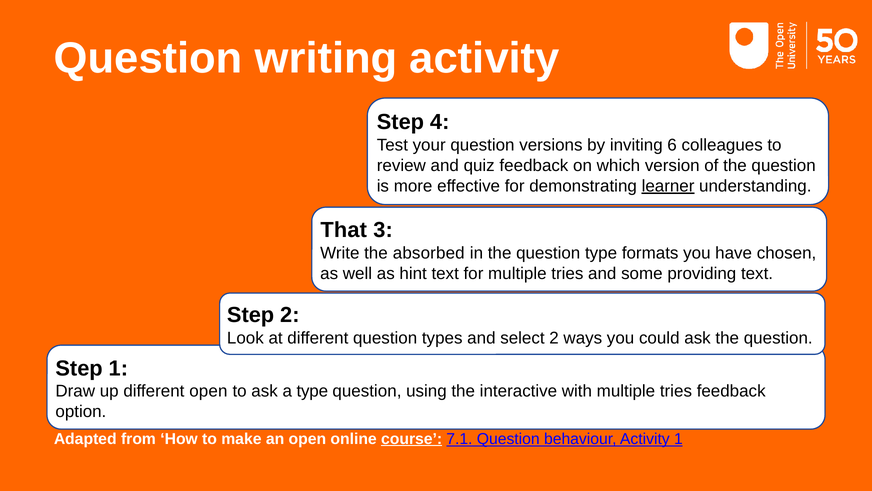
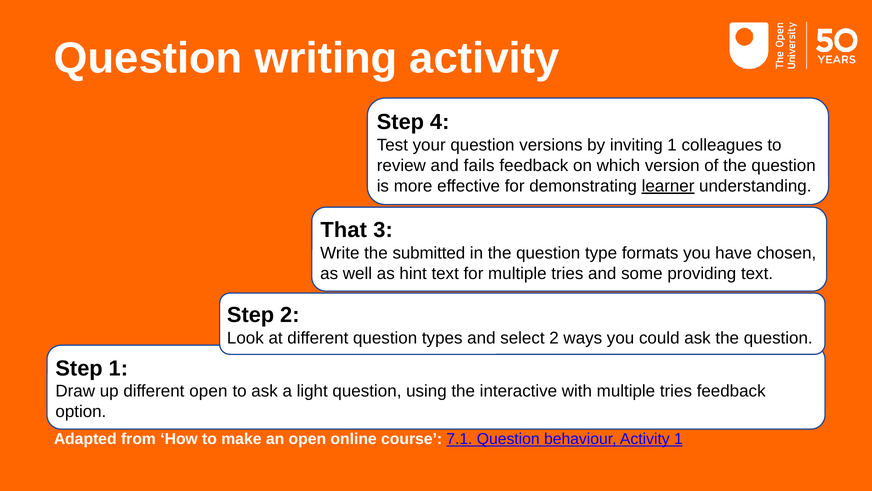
inviting 6: 6 -> 1
quiz: quiz -> fails
absorbed: absorbed -> submitted
a type: type -> light
course underline: present -> none
